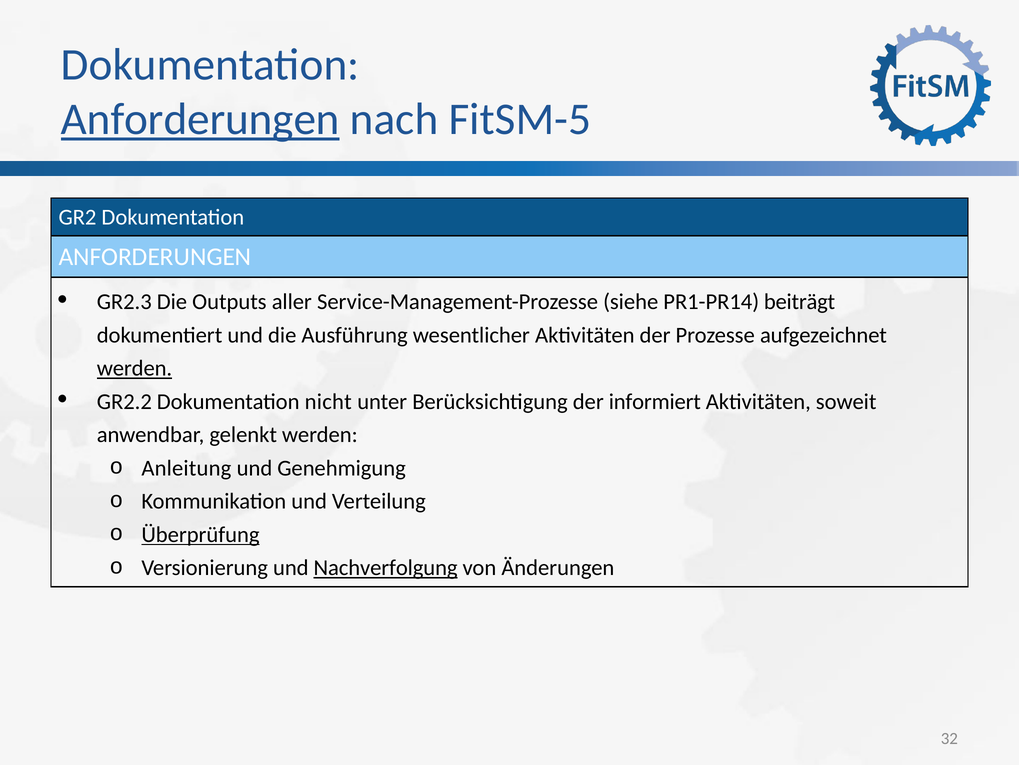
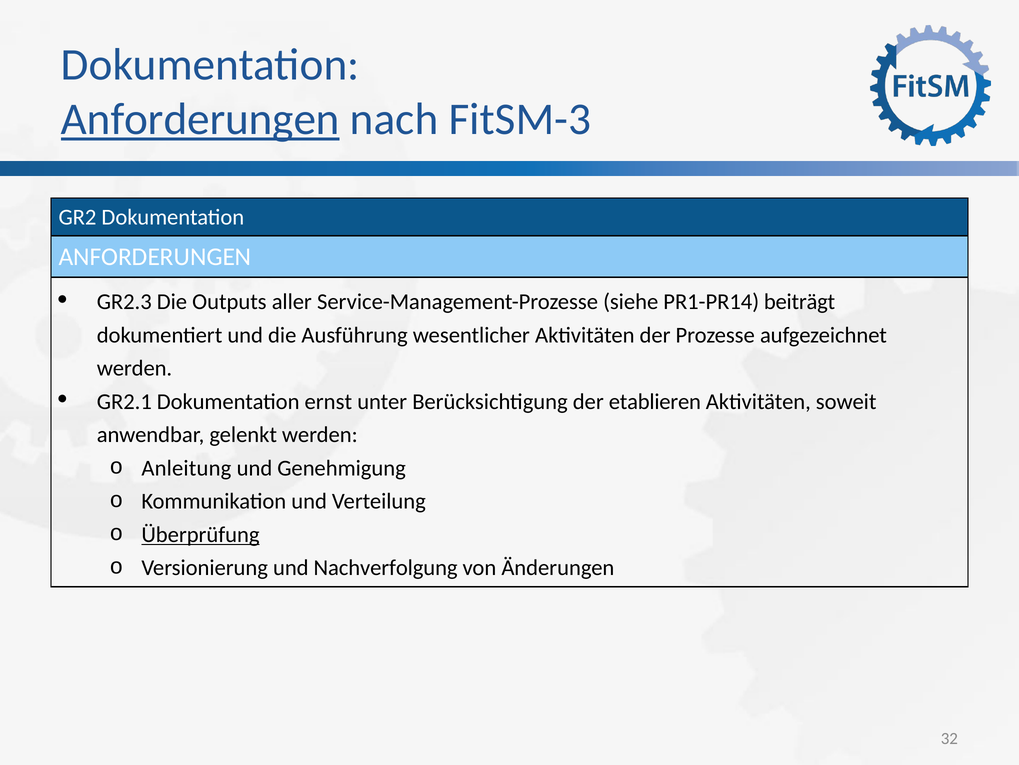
FitSM-5: FitSM-5 -> FitSM-3
werden at (134, 368) underline: present -> none
GR2.2: GR2.2 -> GR2.1
nicht: nicht -> ernst
informiert: informiert -> etablieren
Nachverfolgung underline: present -> none
